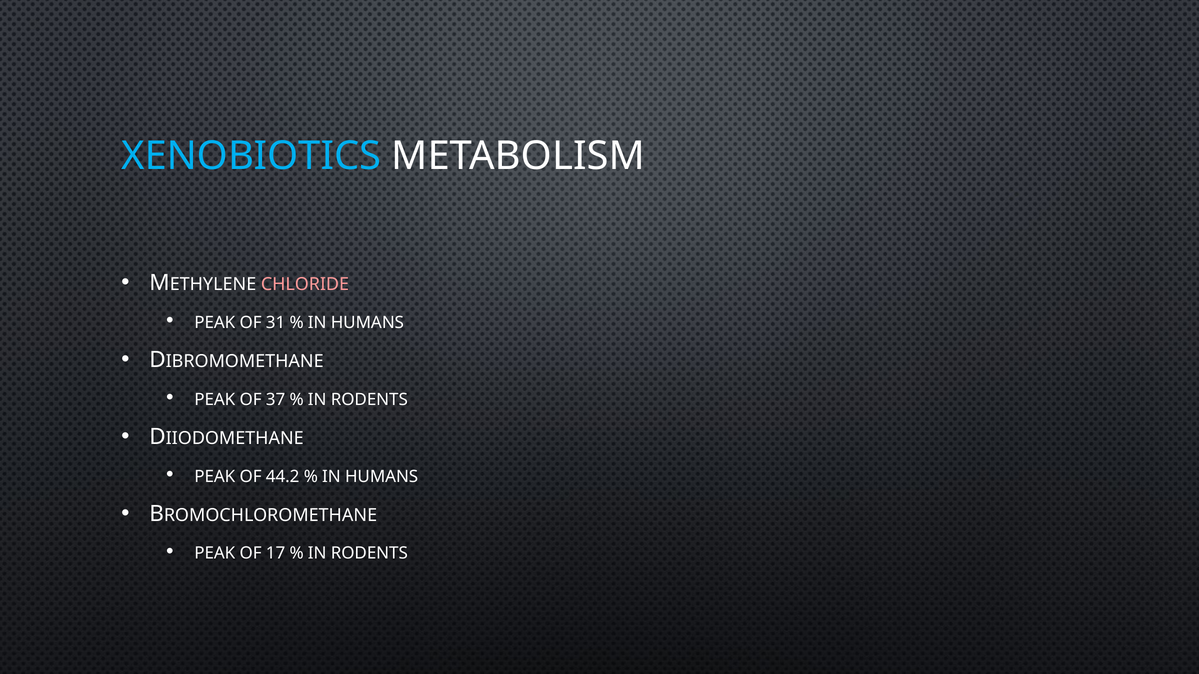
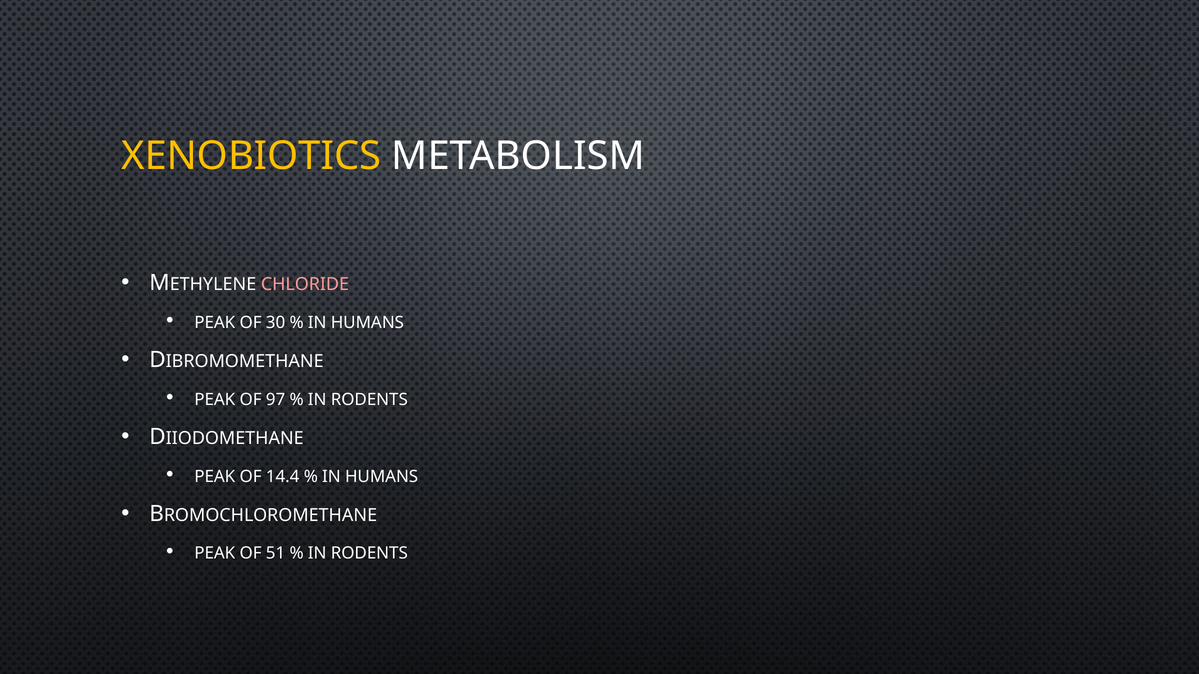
XENOBIOTICS colour: light blue -> yellow
31: 31 -> 30
37: 37 -> 97
44.2: 44.2 -> 14.4
17: 17 -> 51
